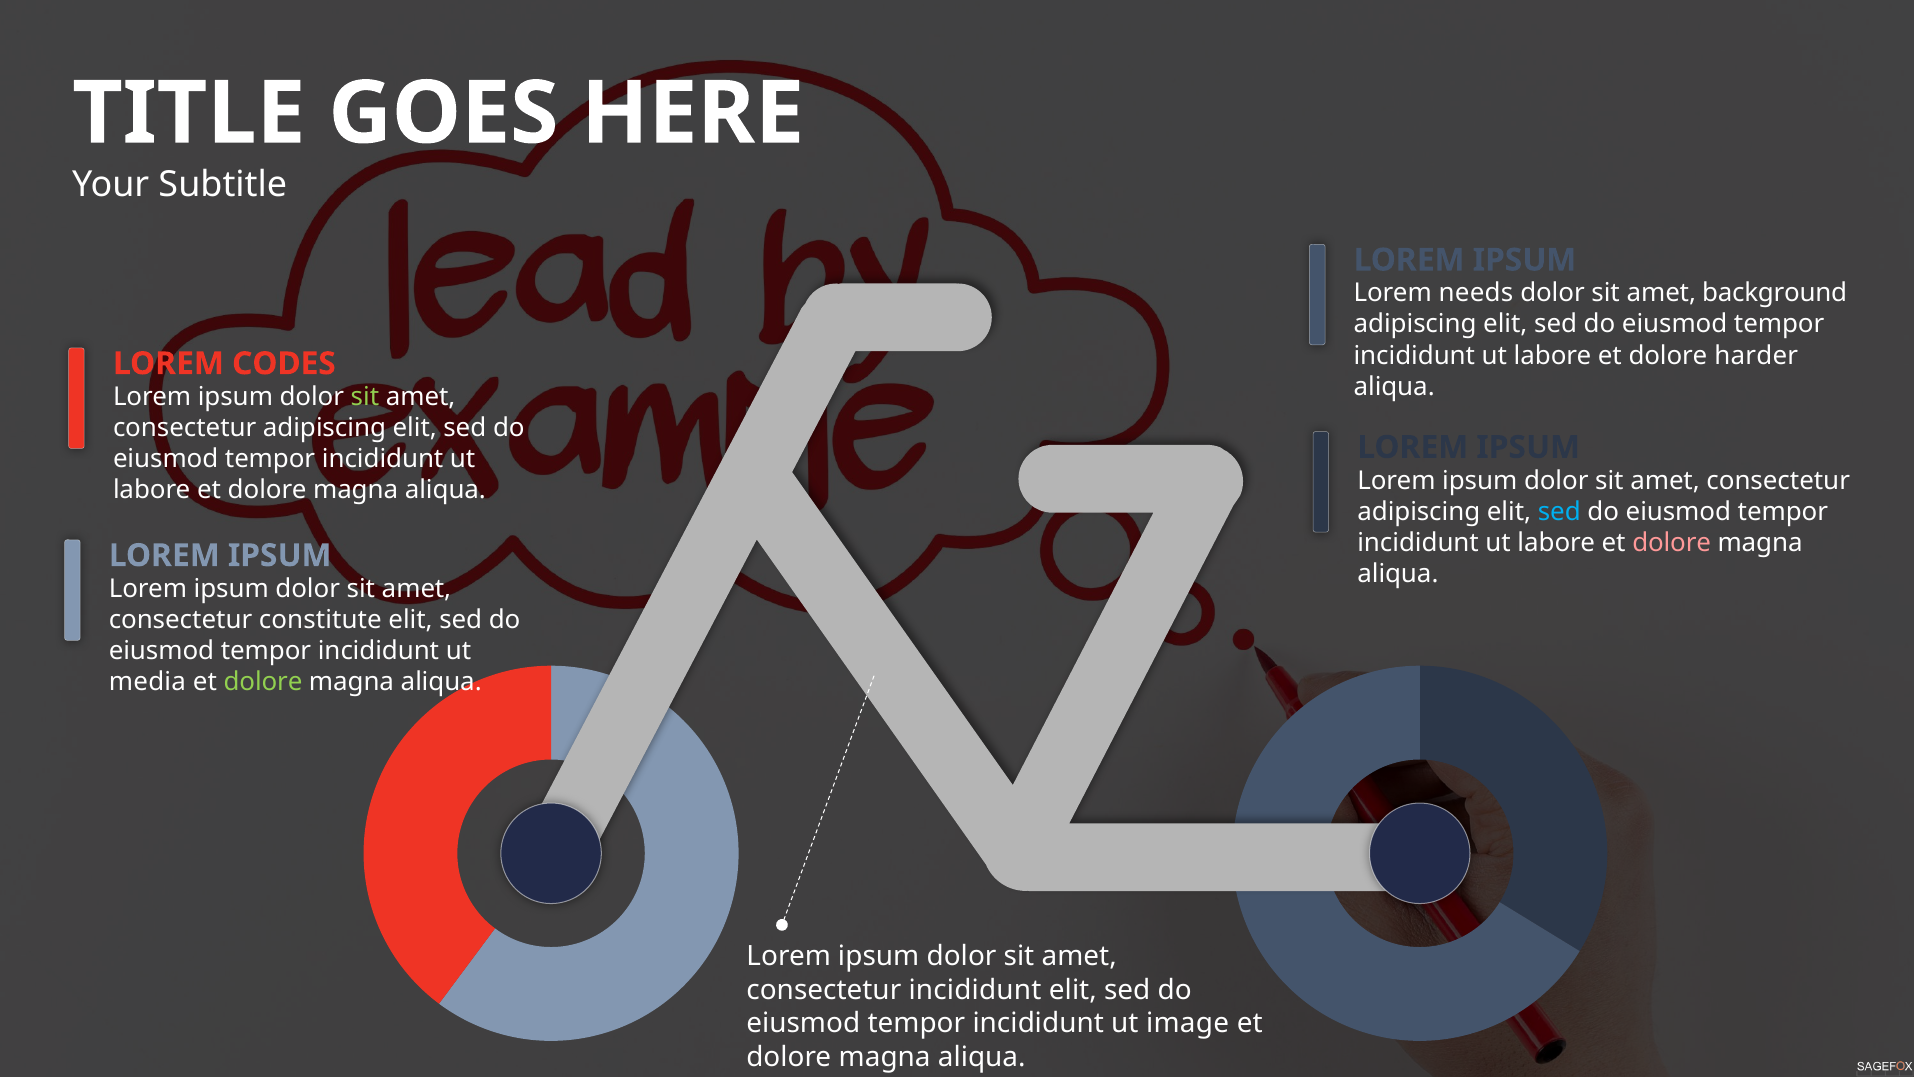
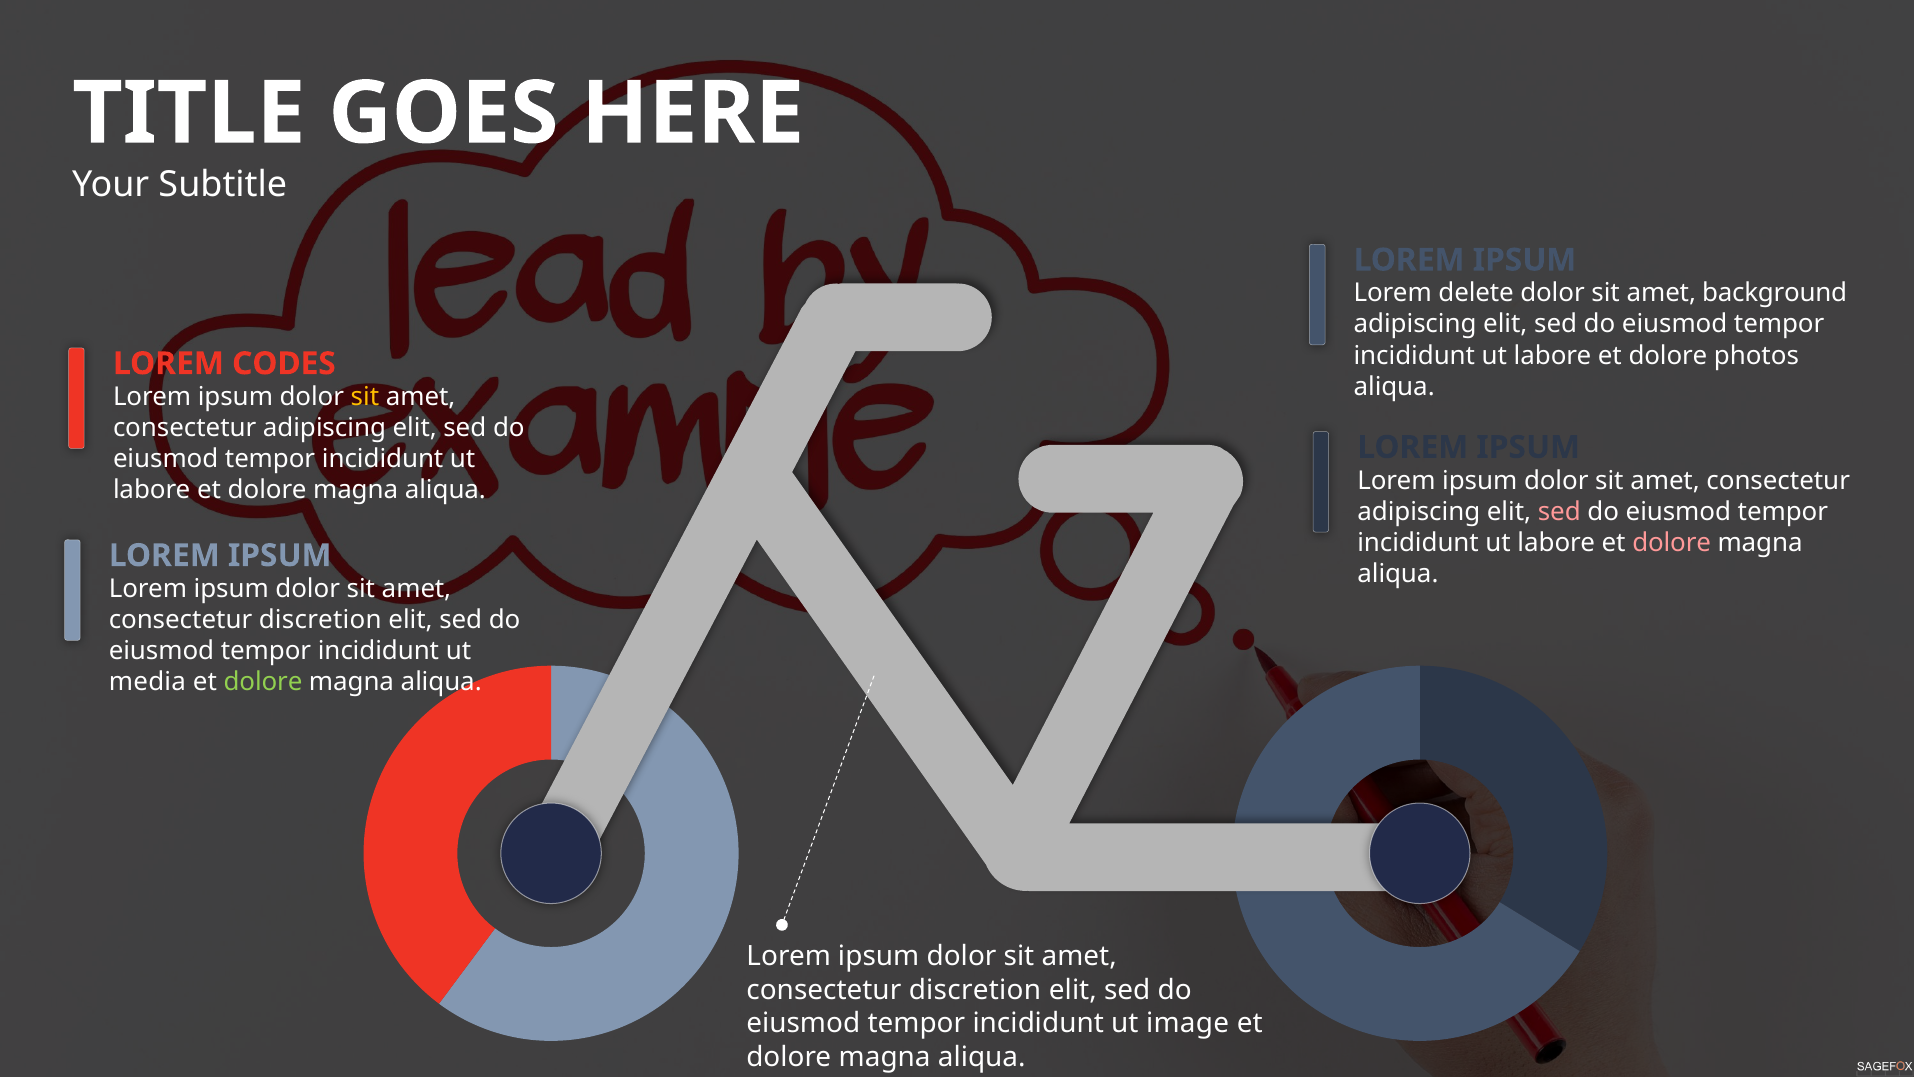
needs: needs -> delete
harder: harder -> photos
sit at (365, 397) colour: light green -> yellow
sed at (1559, 512) colour: light blue -> pink
constitute at (320, 620): constitute -> discretion
incididunt at (975, 989): incididunt -> discretion
